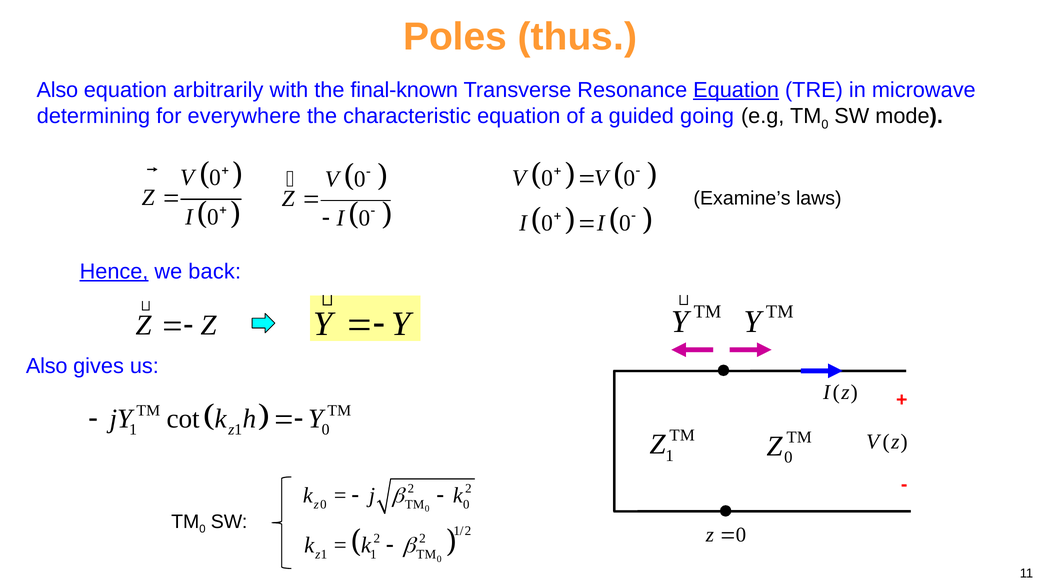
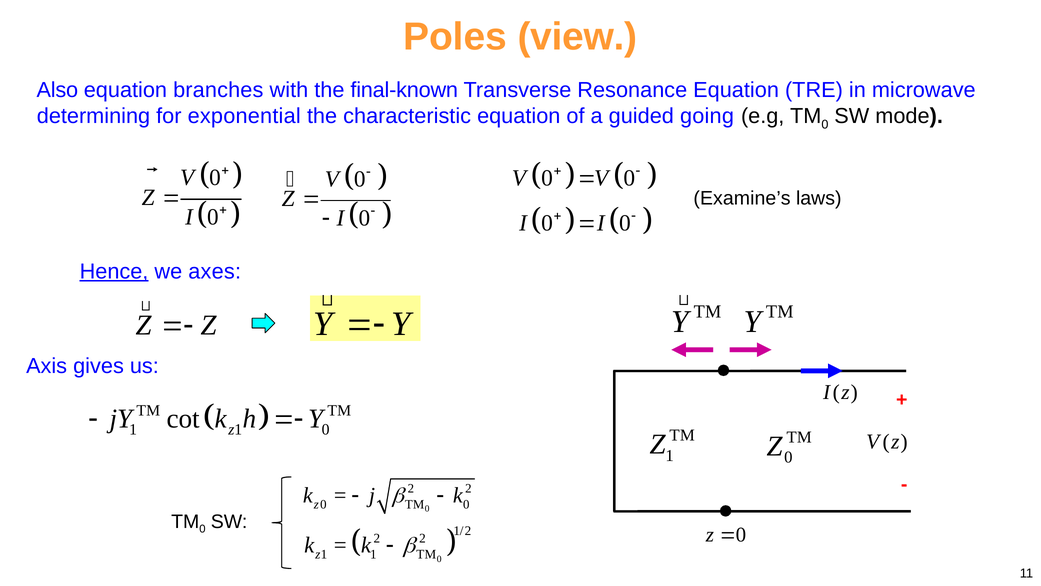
thus: thus -> view
arbitrarily: arbitrarily -> branches
Equation at (736, 90) underline: present -> none
everywhere: everywhere -> exponential
back: back -> axes
Also at (47, 366): Also -> Axis
